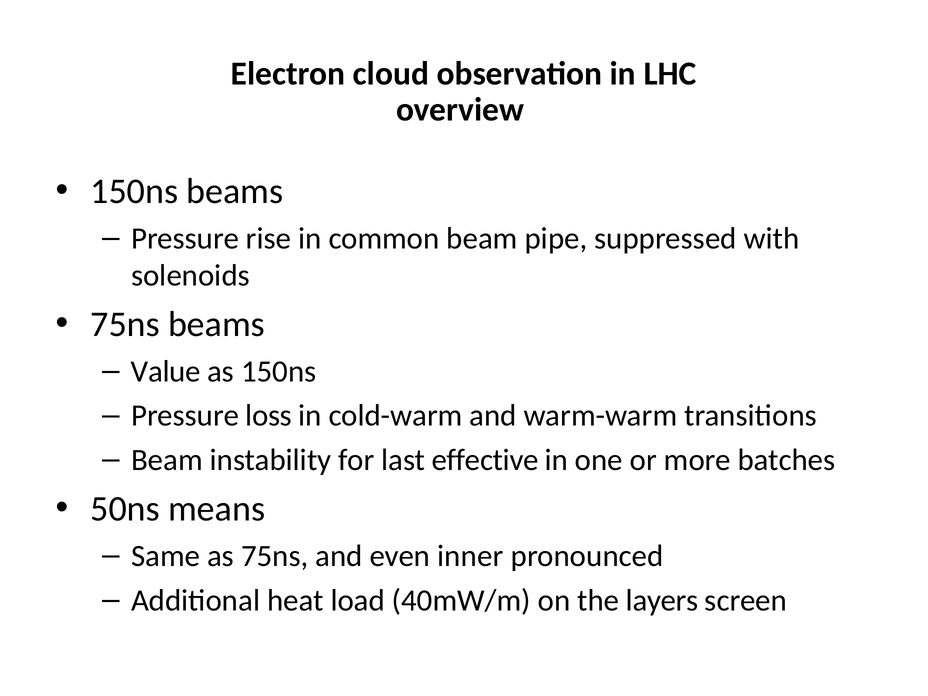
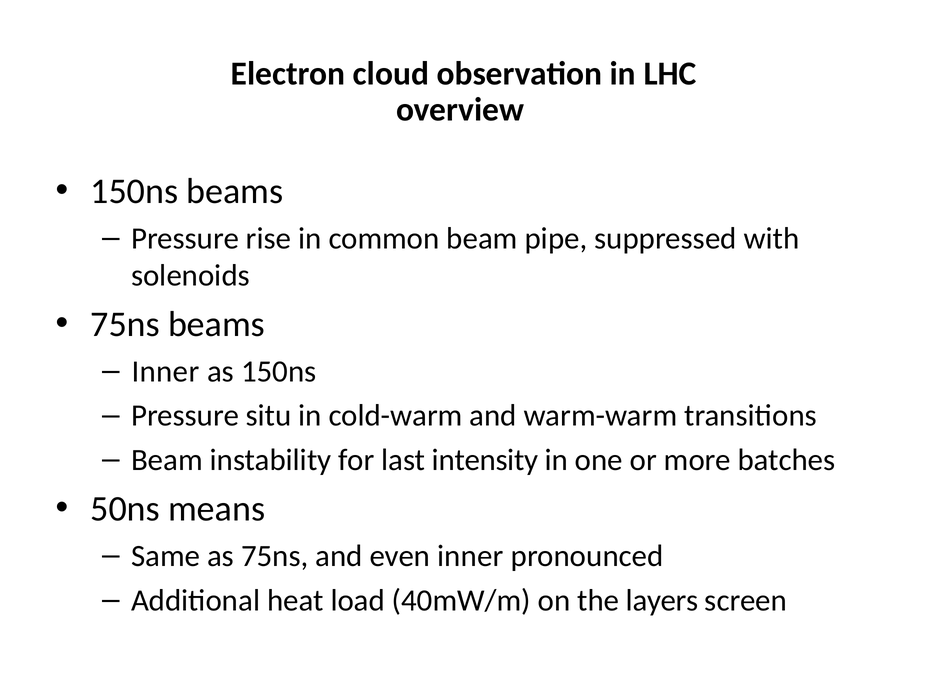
Value at (166, 371): Value -> Inner
loss: loss -> situ
effective: effective -> intensity
